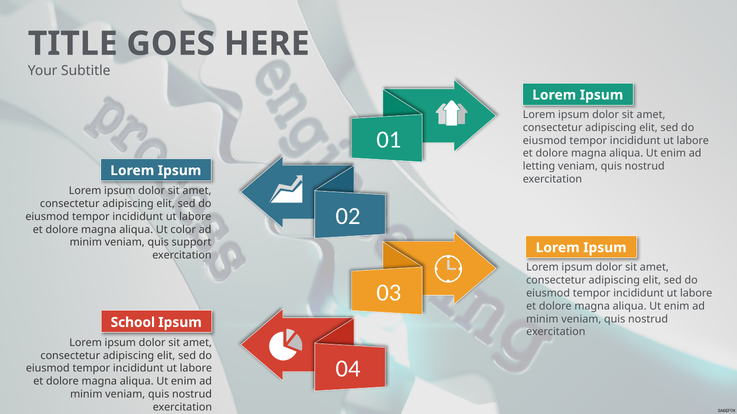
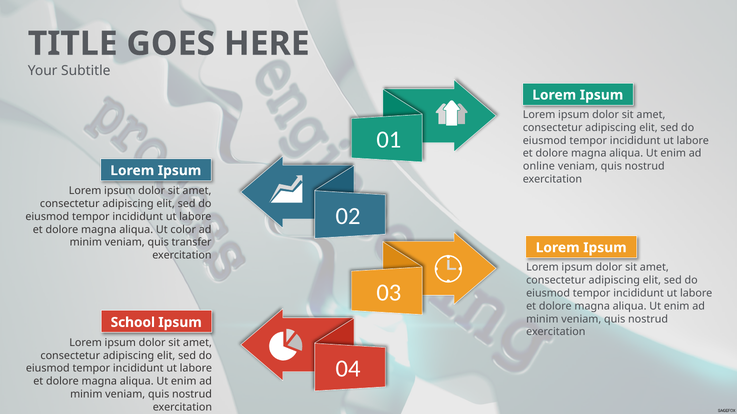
letting: letting -> online
support: support -> transfer
